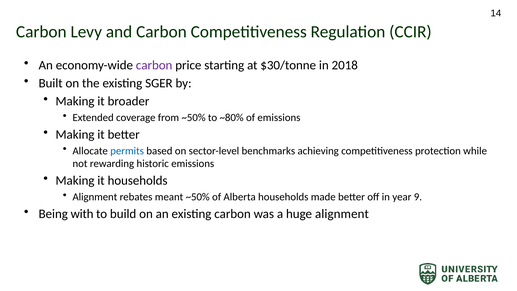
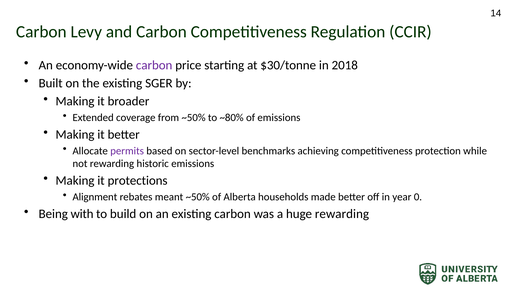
permits colour: blue -> purple
it households: households -> protections
9: 9 -> 0
huge alignment: alignment -> rewarding
